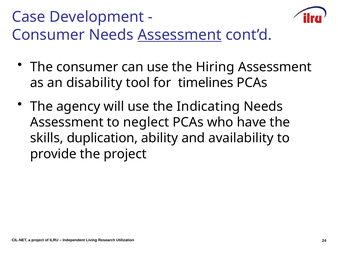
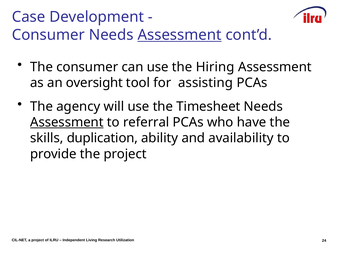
disability: disability -> oversight
timelines: timelines -> assisting
Indicating: Indicating -> Timesheet
Assessment at (67, 122) underline: none -> present
neglect: neglect -> referral
